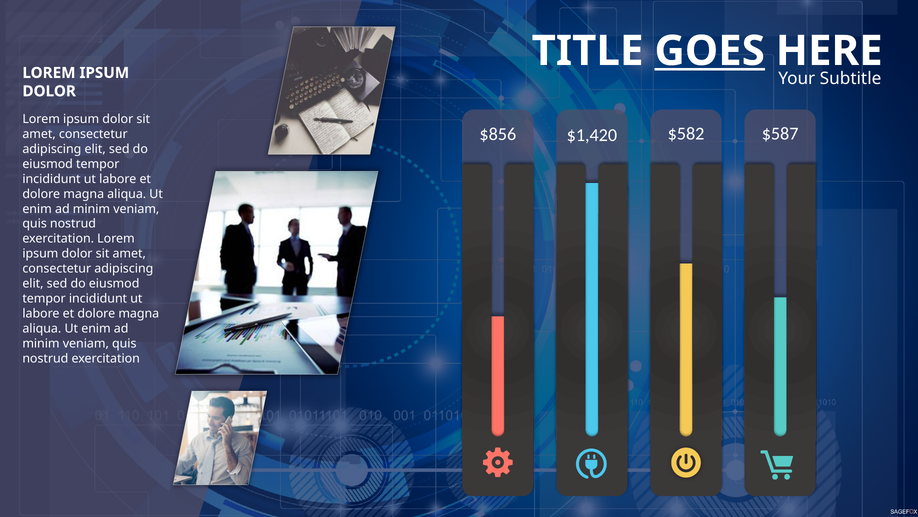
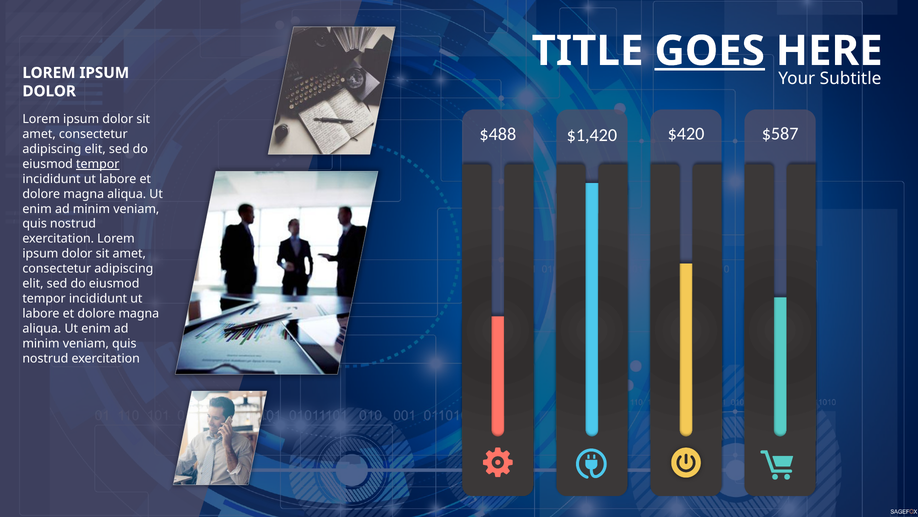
$856: $856 -> $488
$582: $582 -> $420
tempor at (98, 164) underline: none -> present
